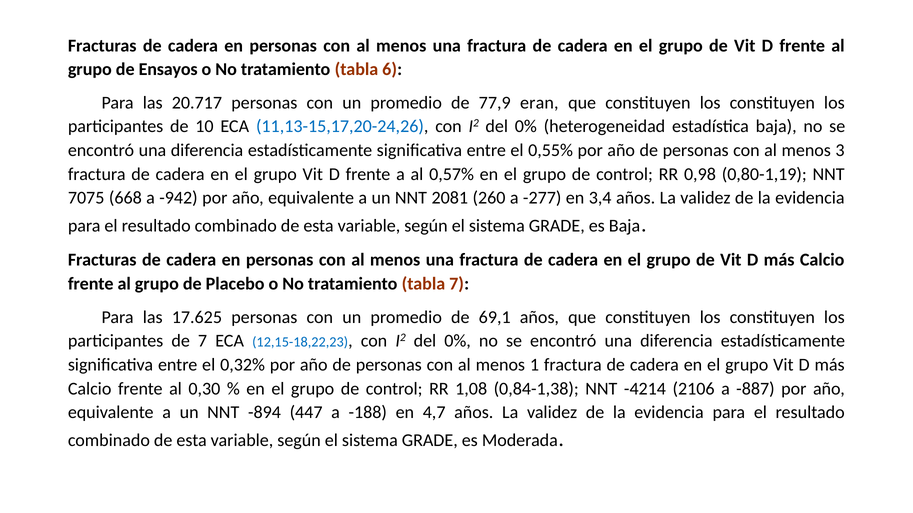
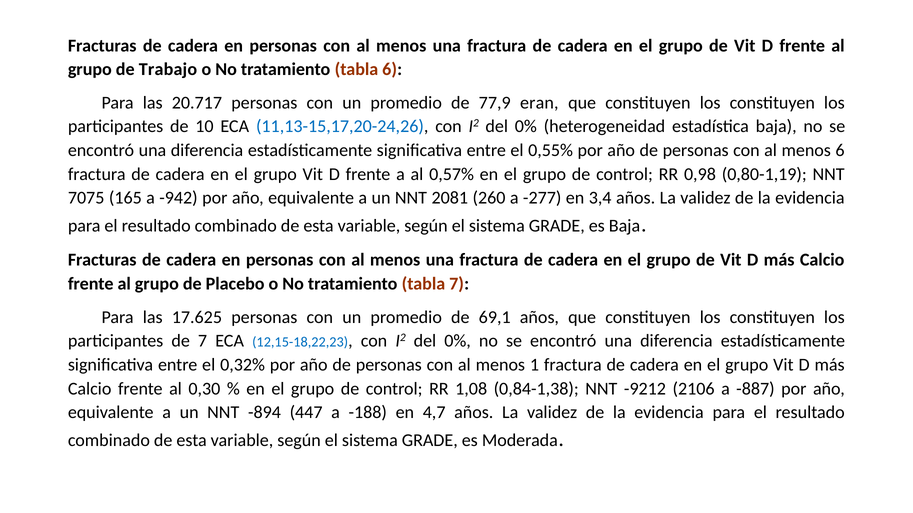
Ensayos: Ensayos -> Trabajo
menos 3: 3 -> 6
668: 668 -> 165
-4214: -4214 -> -9212
